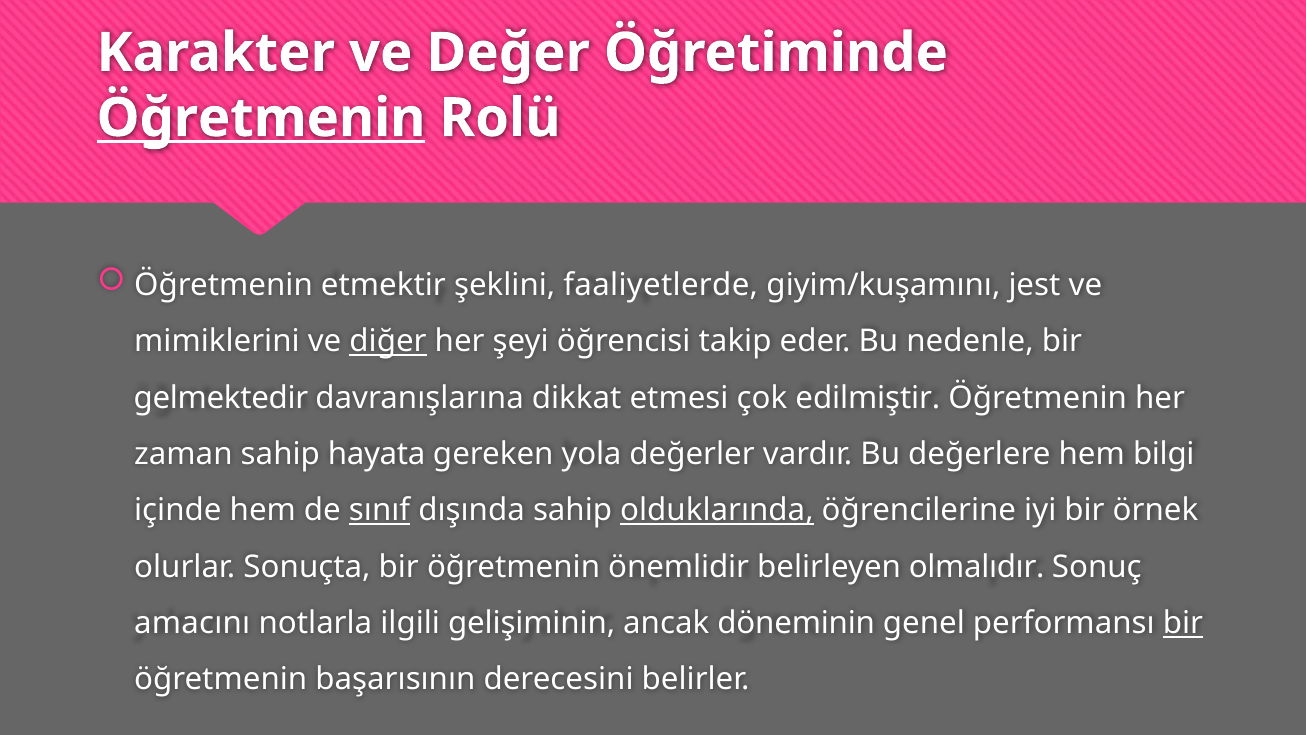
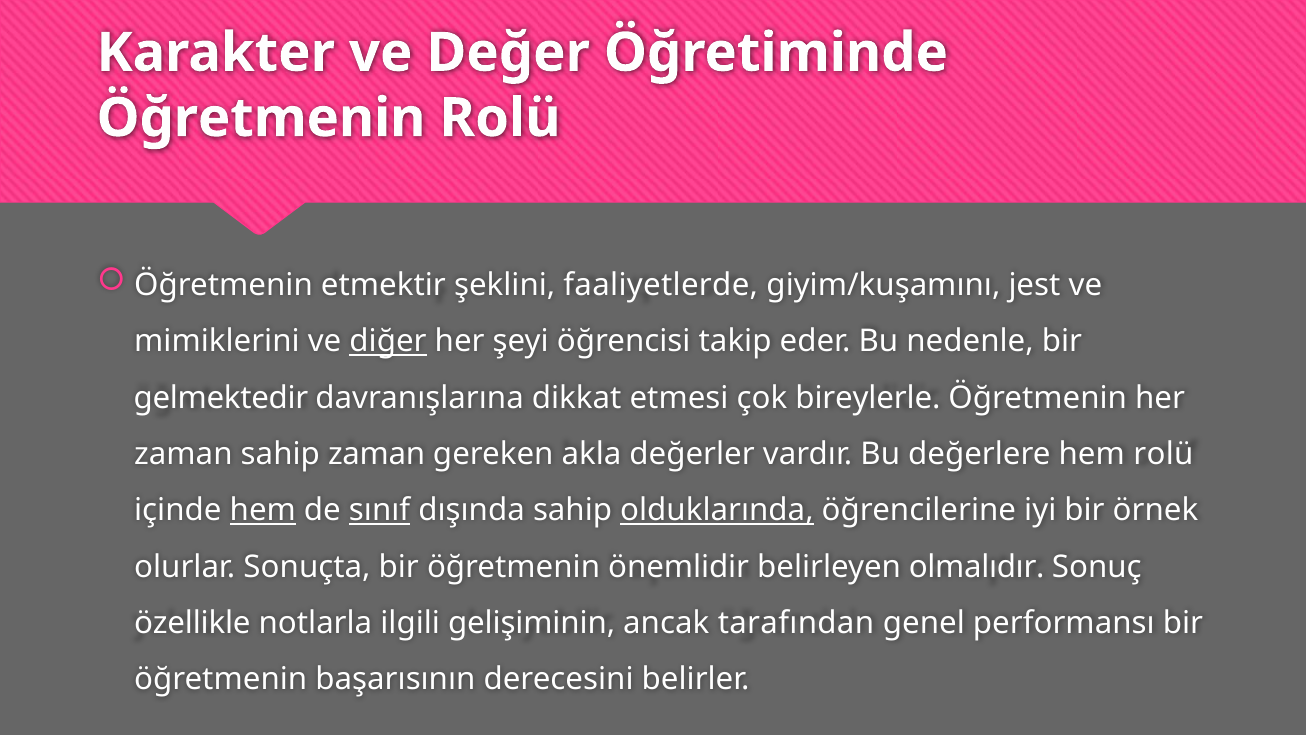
Öğretmenin at (261, 118) underline: present -> none
edilmiştir: edilmiştir -> bireylerle
sahip hayata: hayata -> zaman
yola: yola -> akla
hem bilgi: bilgi -> rolü
hem at (263, 510) underline: none -> present
amacını: amacını -> özellikle
döneminin: döneminin -> tarafından
bir at (1183, 623) underline: present -> none
